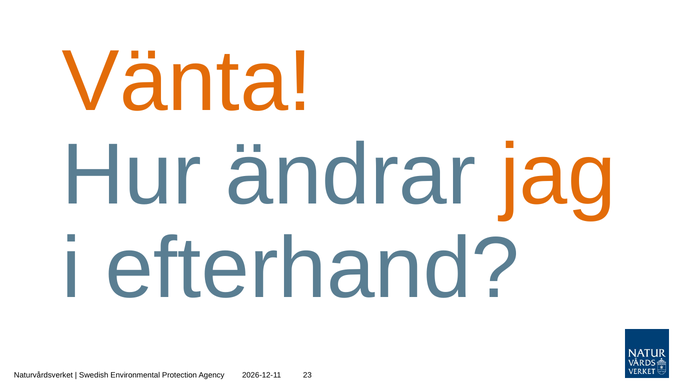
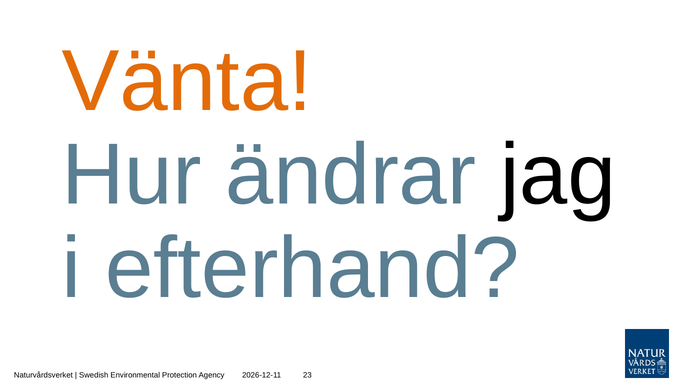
jag colour: orange -> black
